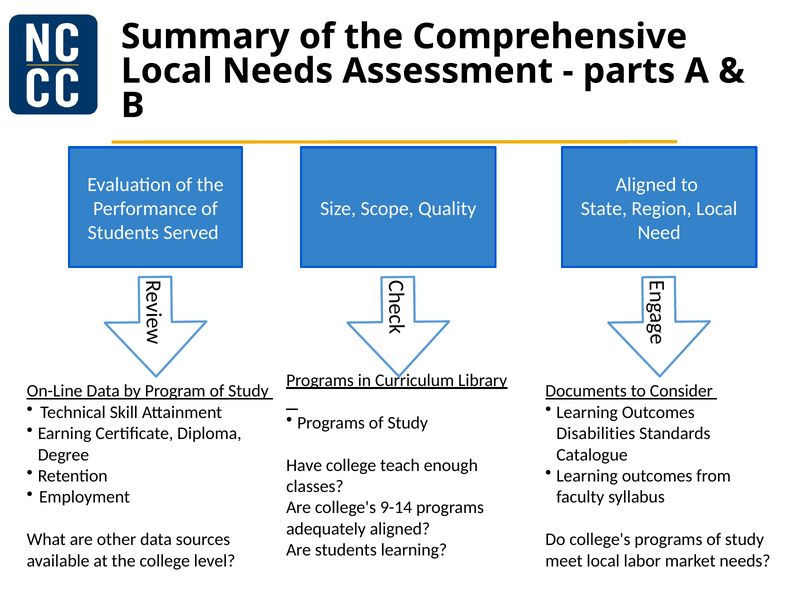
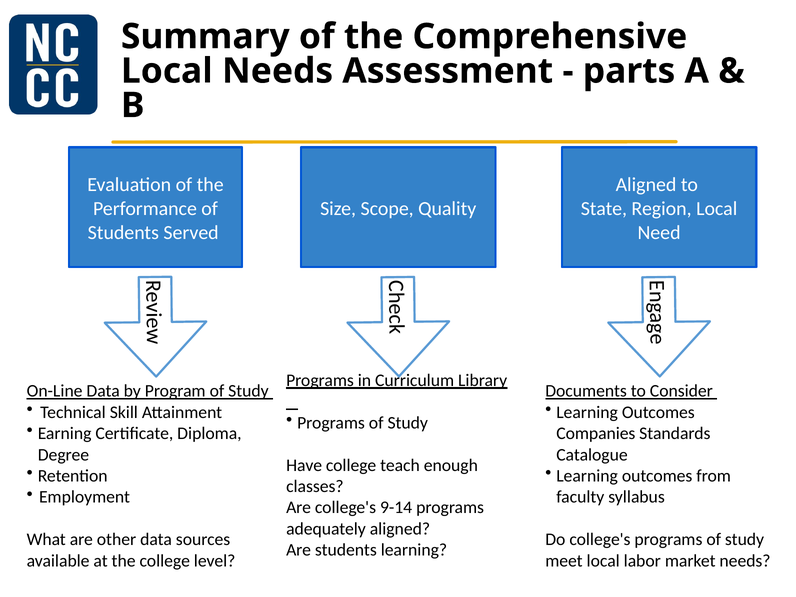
Disabilities: Disabilities -> Companies
